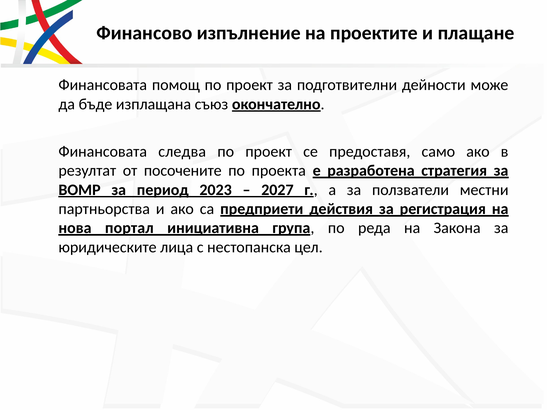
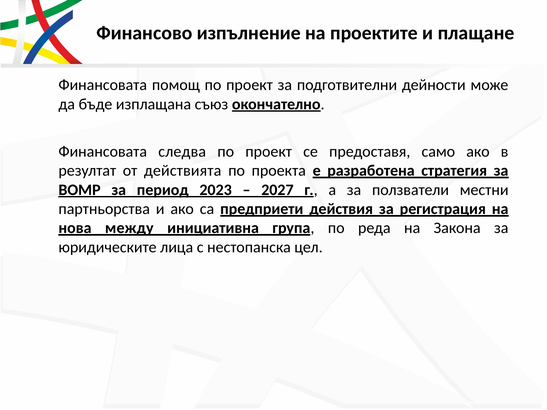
посочените: посочените -> действията
портал: портал -> между
